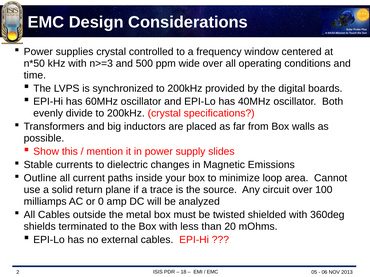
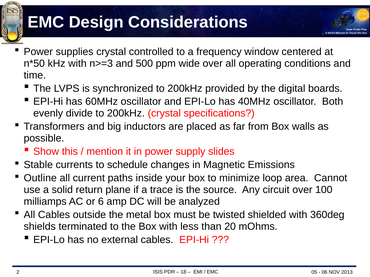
dielectric: dielectric -> schedule
0: 0 -> 6
